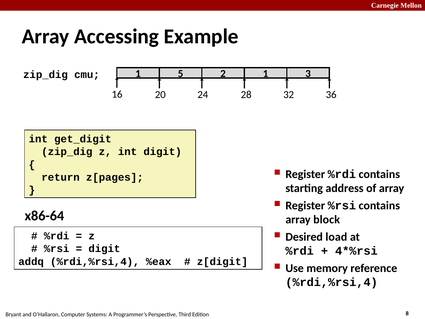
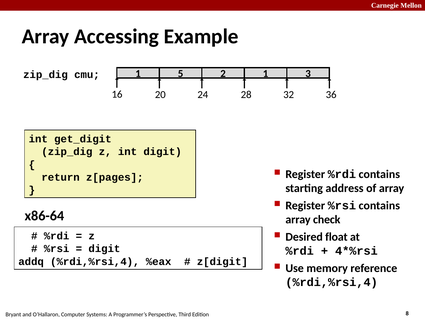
block: block -> check
load: load -> float
